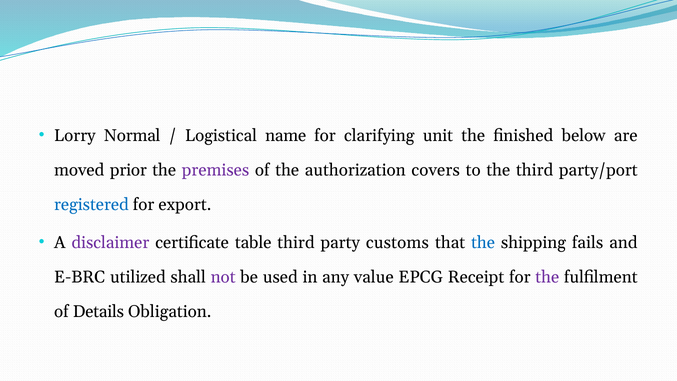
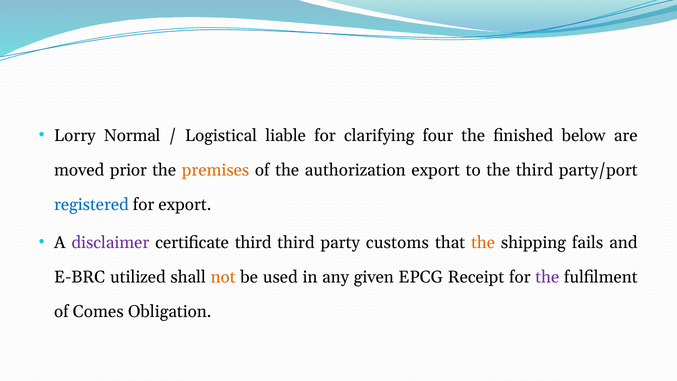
name: name -> liable
unit: unit -> four
premises colour: purple -> orange
authorization covers: covers -> export
certificate table: table -> third
the at (483, 242) colour: blue -> orange
not colour: purple -> orange
value: value -> given
Details: Details -> Comes
